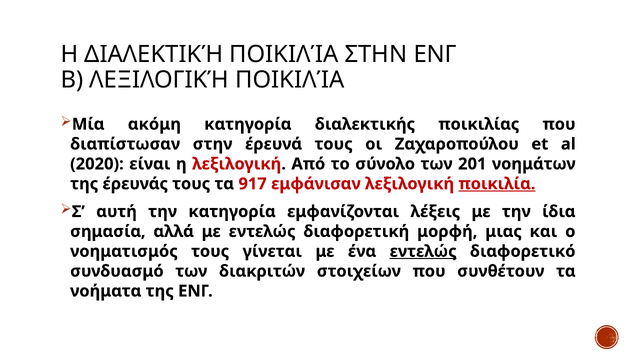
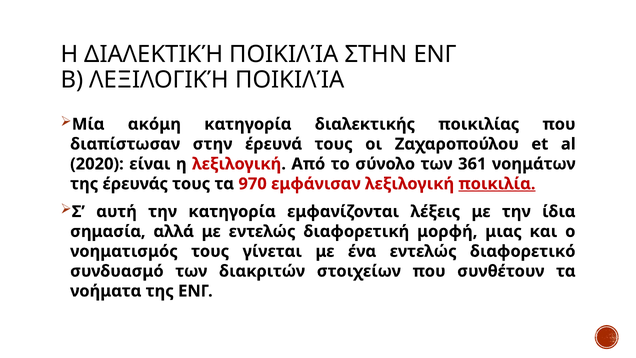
201: 201 -> 361
917: 917 -> 970
εντελώς at (423, 251) underline: present -> none
